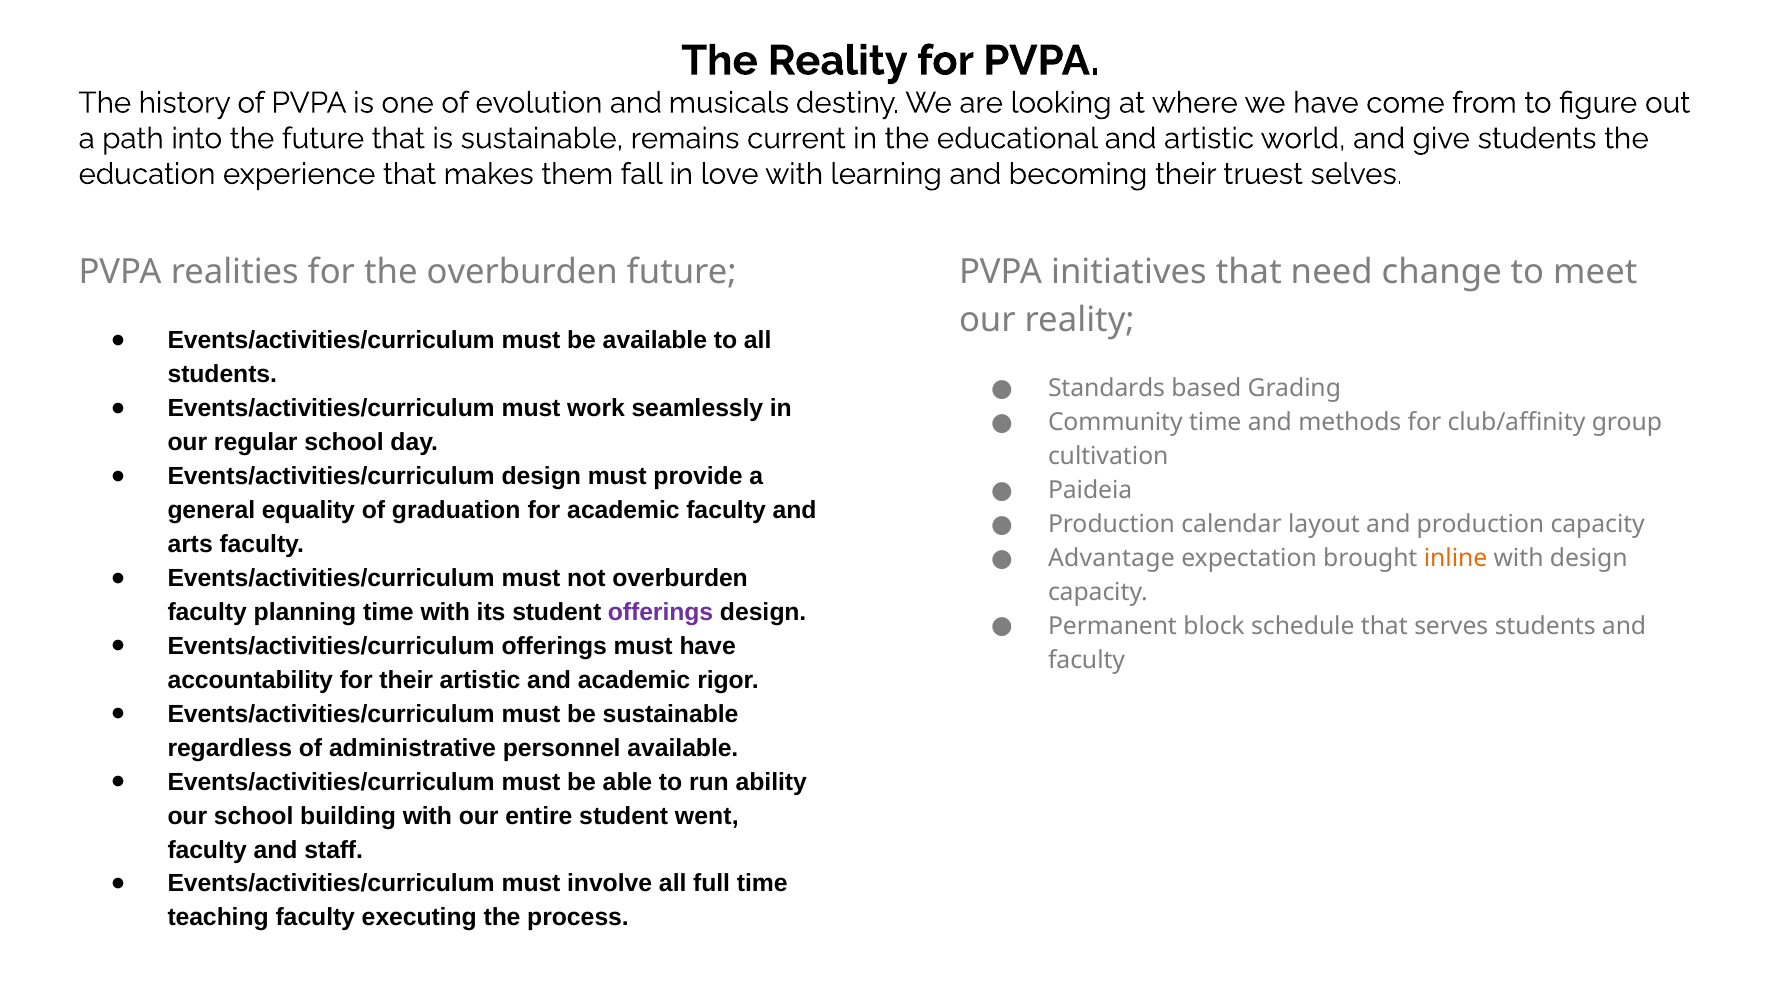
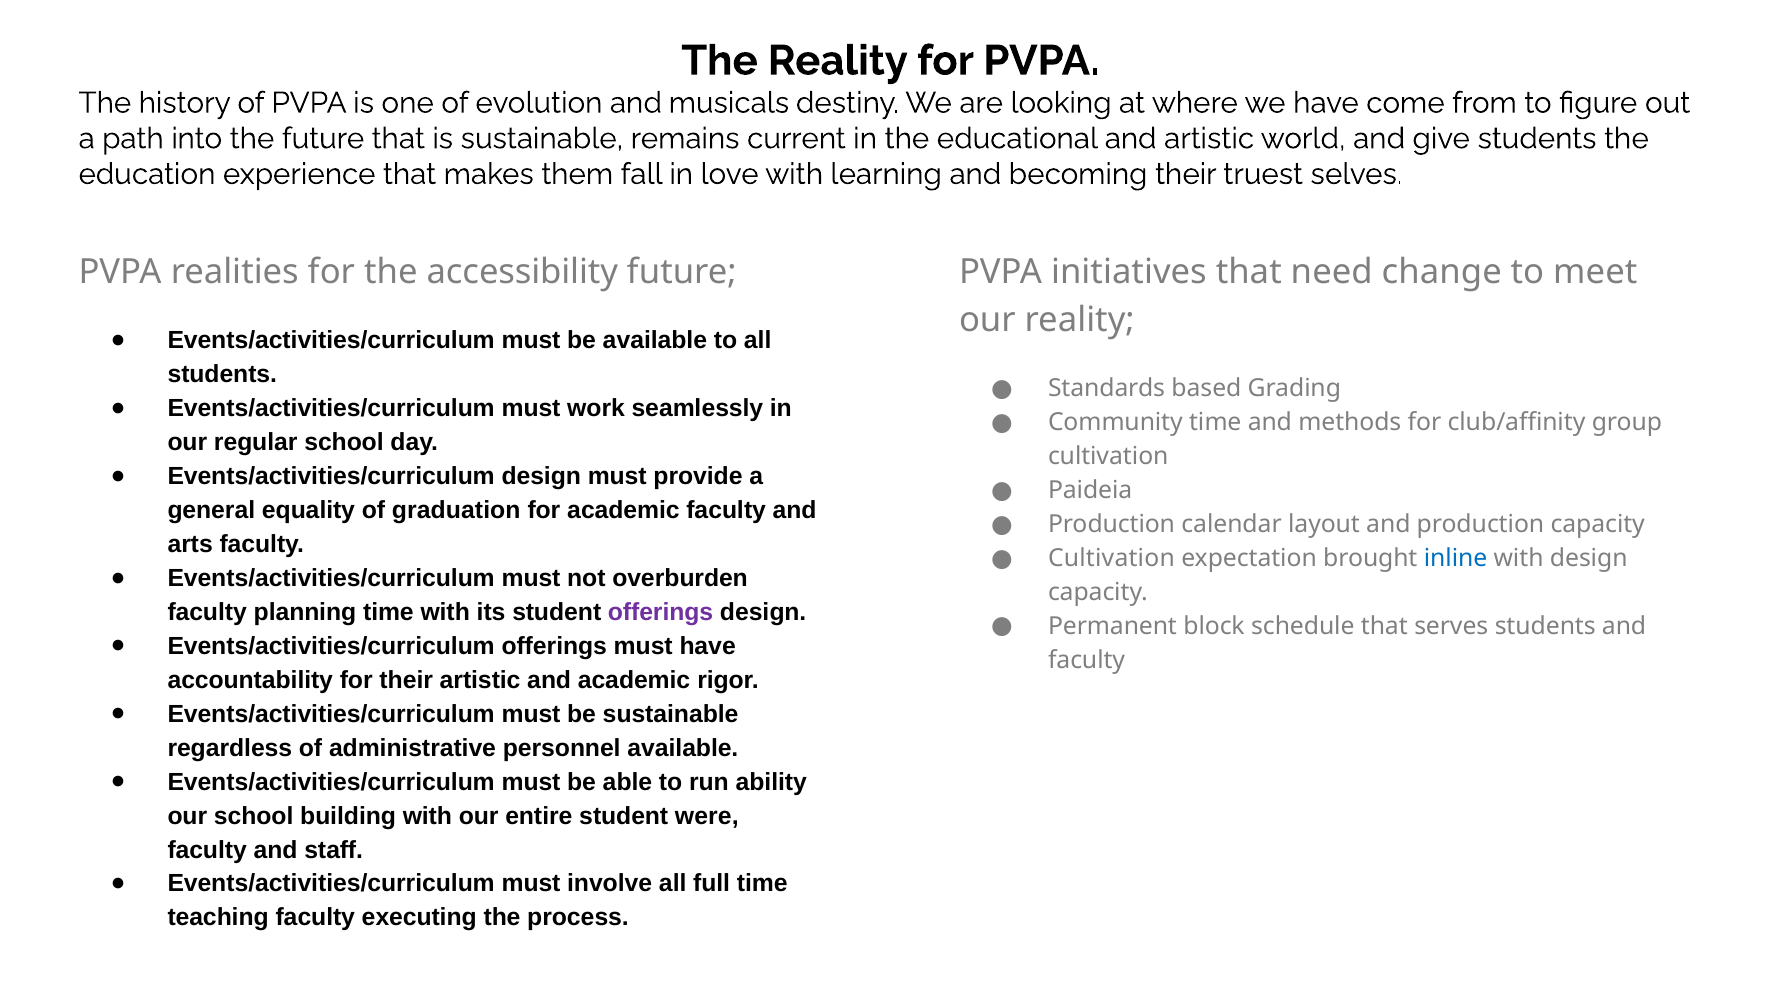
the overburden: overburden -> accessibility
Advantage at (1111, 558): Advantage -> Cultivation
inline colour: orange -> blue
went: went -> were
